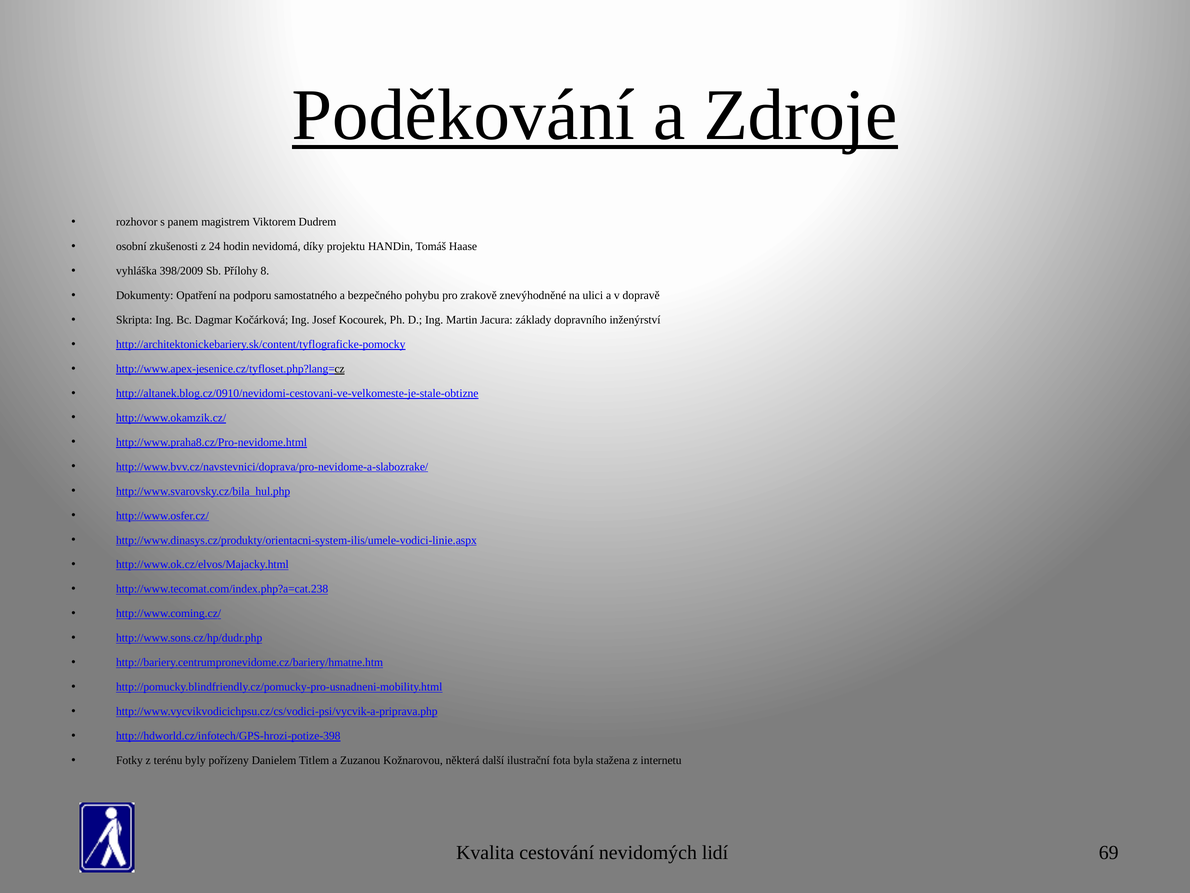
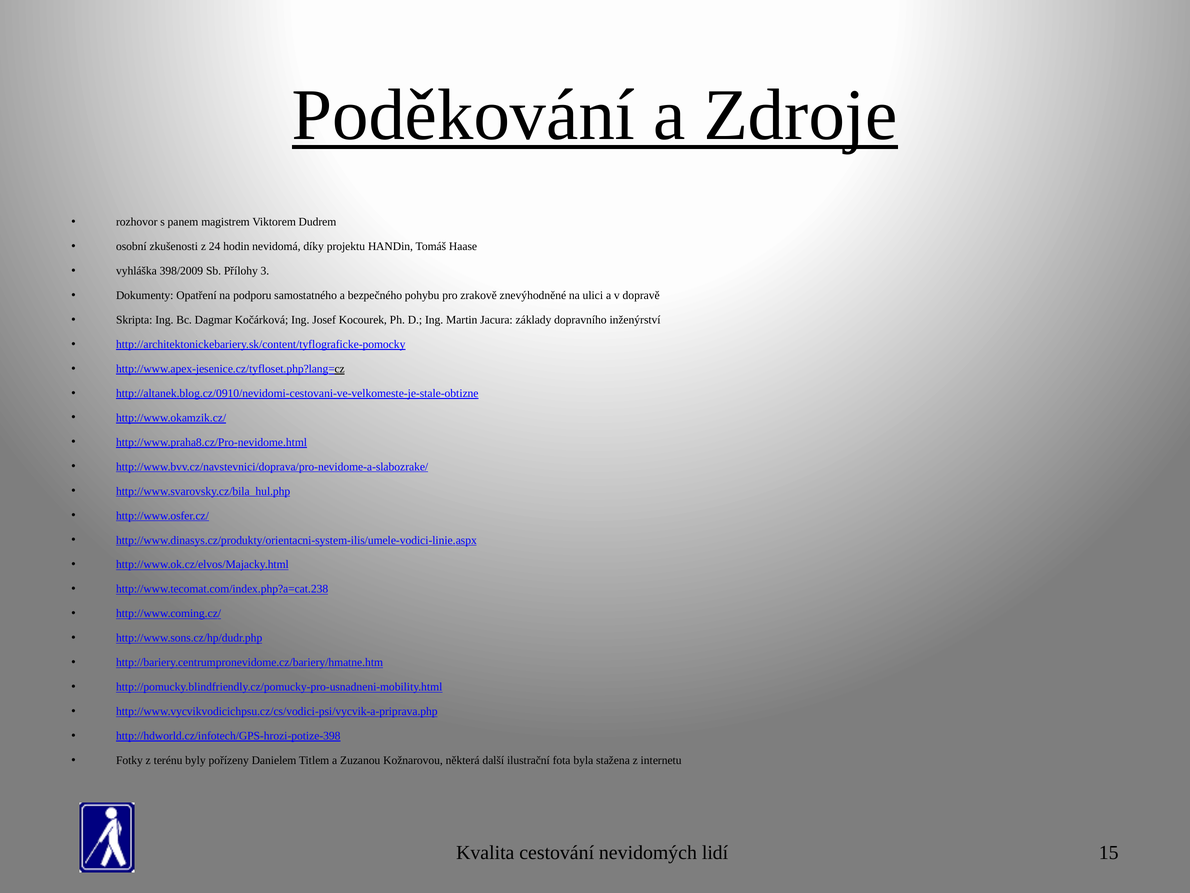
8: 8 -> 3
69: 69 -> 15
